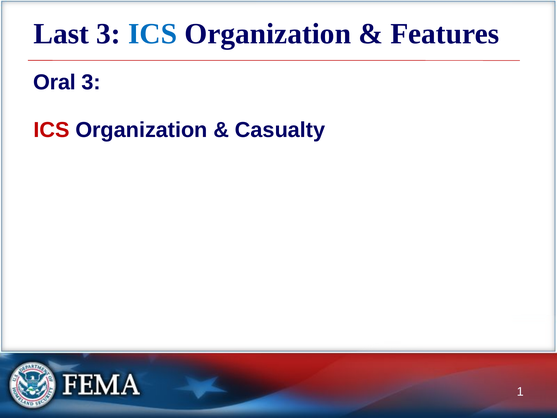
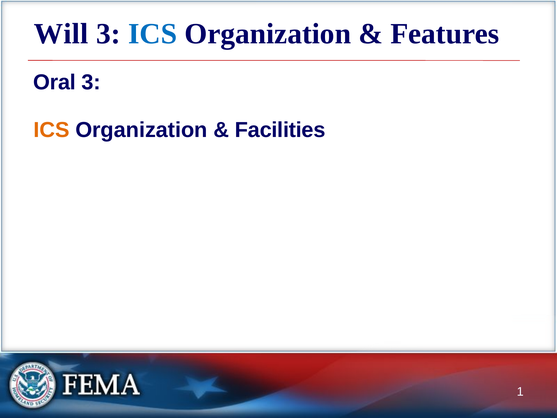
Last: Last -> Will
ICS at (51, 130) colour: red -> orange
Casualty: Casualty -> Facilities
